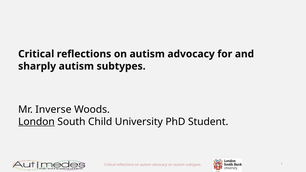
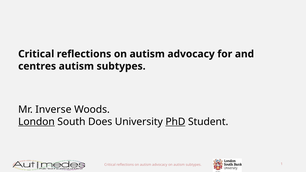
sharply: sharply -> centres
Child: Child -> Does
PhD underline: none -> present
